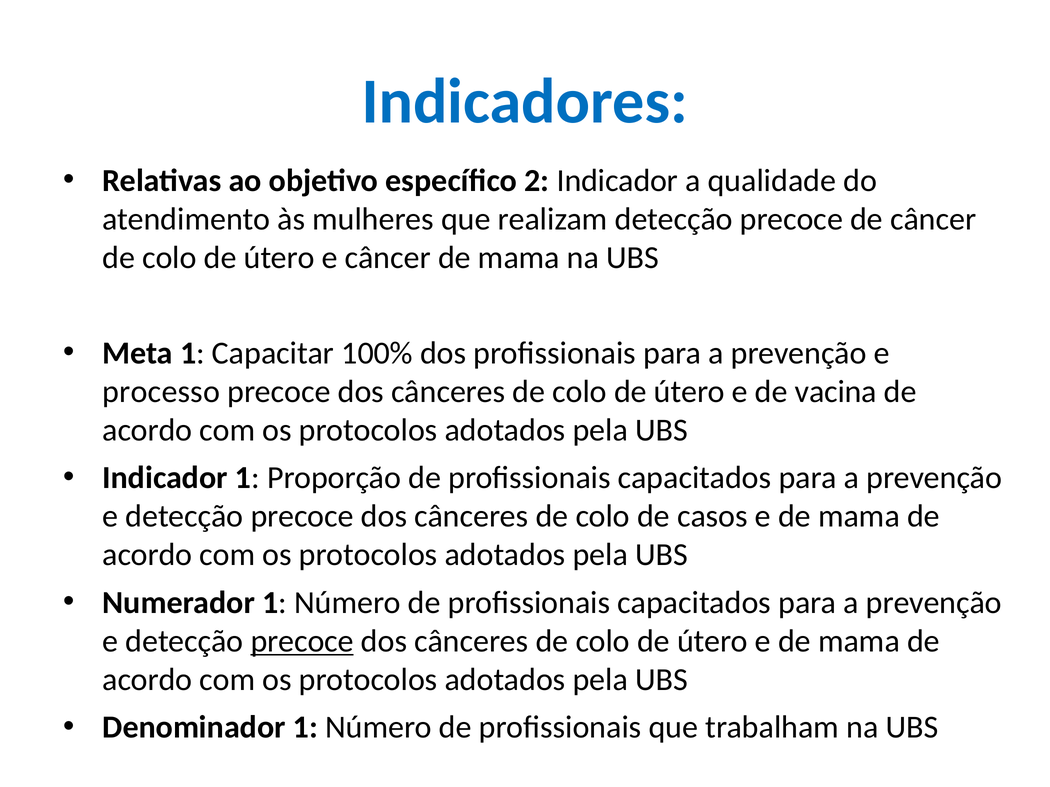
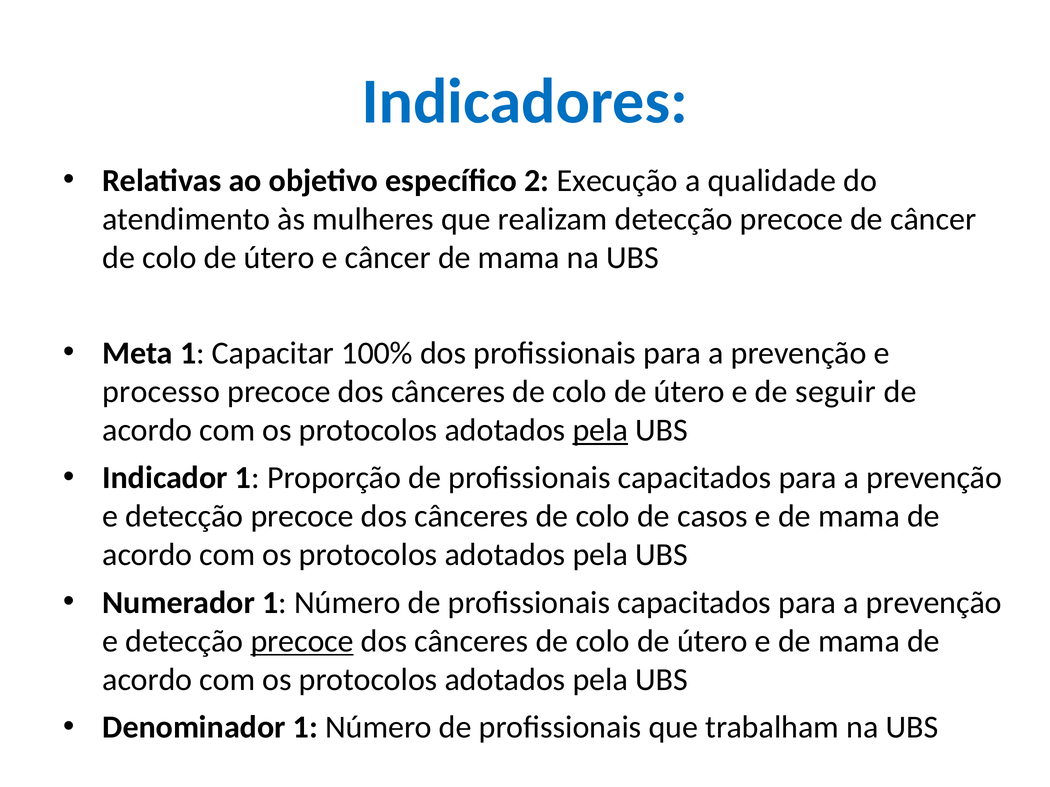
2 Indicador: Indicador -> Execução
vacina: vacina -> seguir
pela at (600, 430) underline: none -> present
